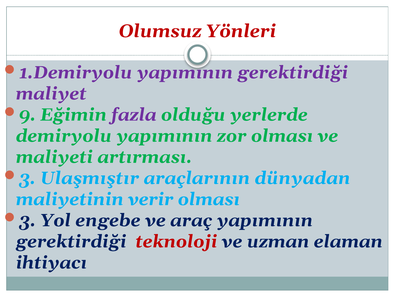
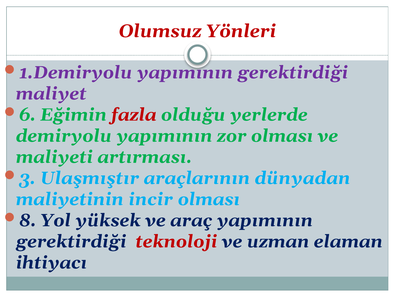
9: 9 -> 6
fazla colour: purple -> red
verir: verir -> incir
3 at (27, 220): 3 -> 8
engebe: engebe -> yüksek
